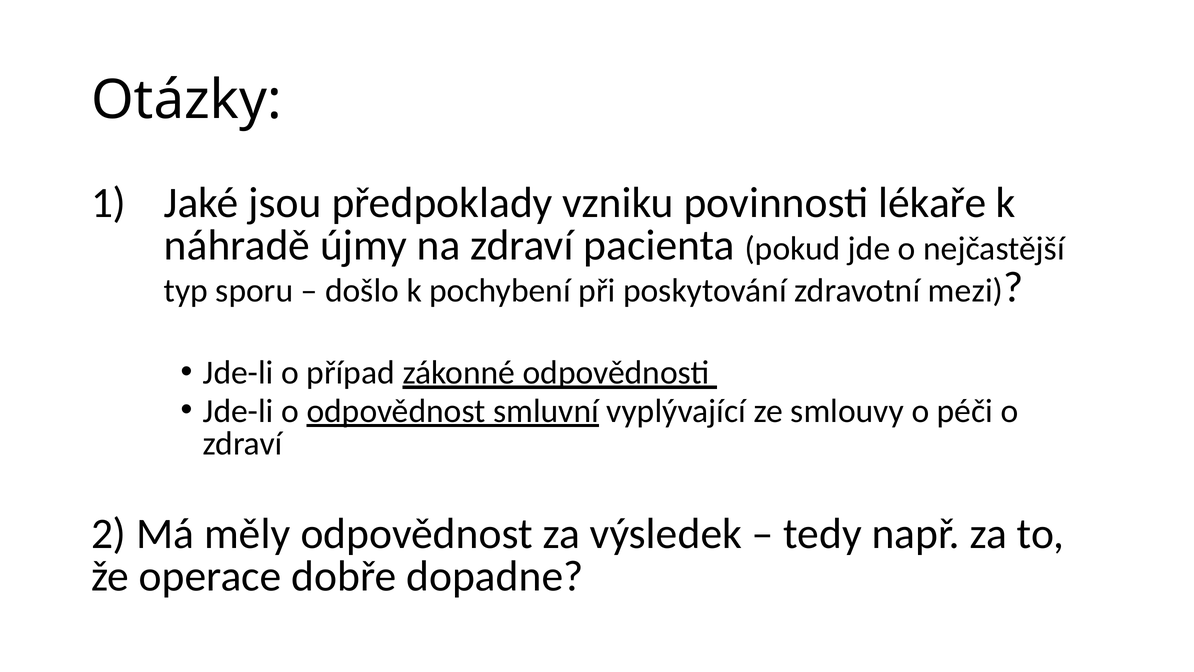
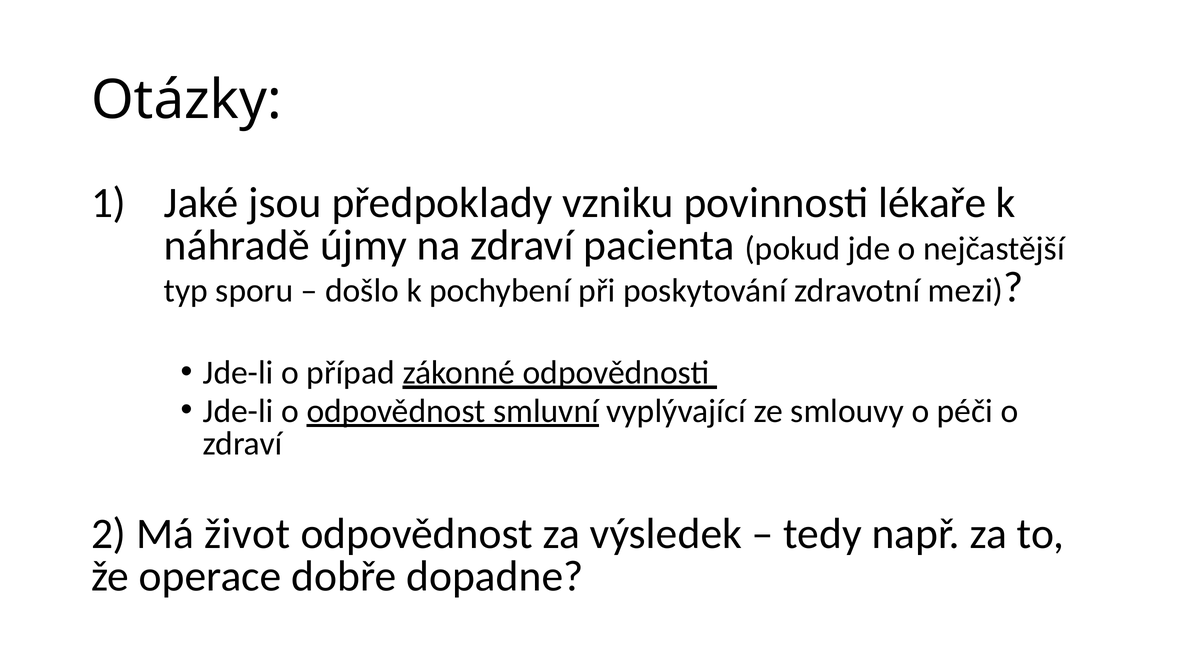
měly: měly -> život
